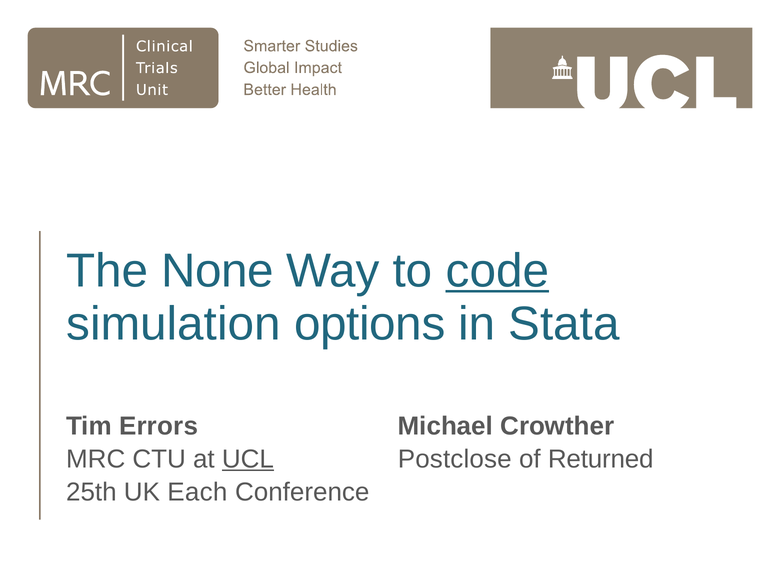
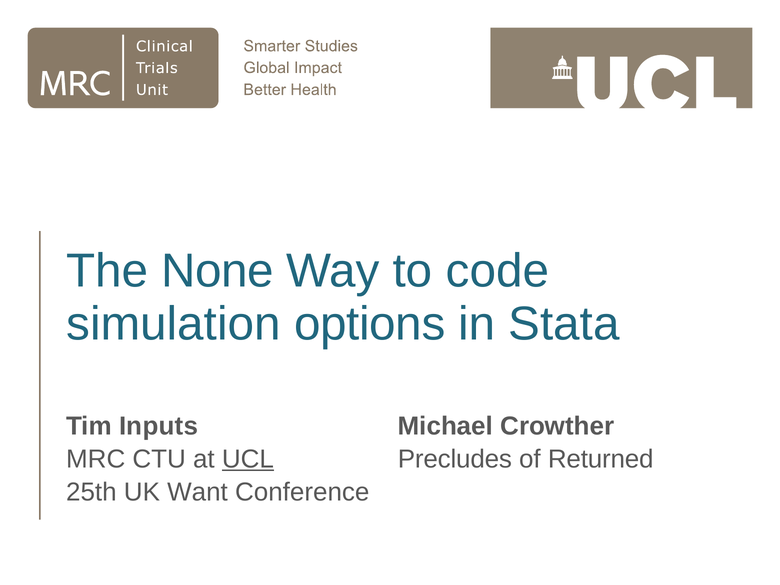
code underline: present -> none
Errors: Errors -> Inputs
Postclose: Postclose -> Precludes
Each: Each -> Want
